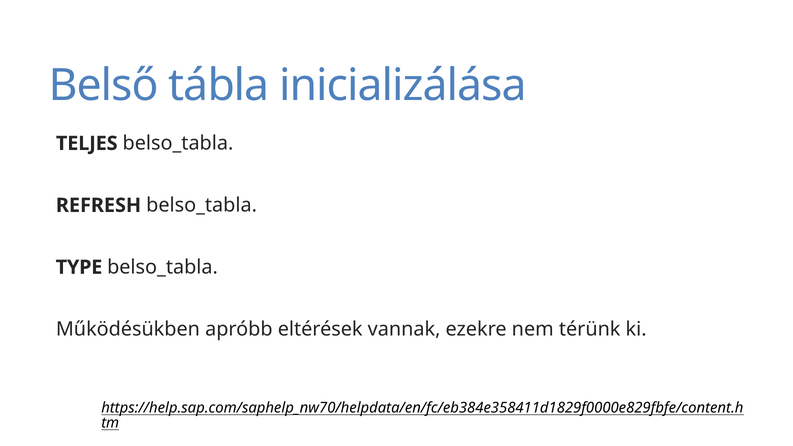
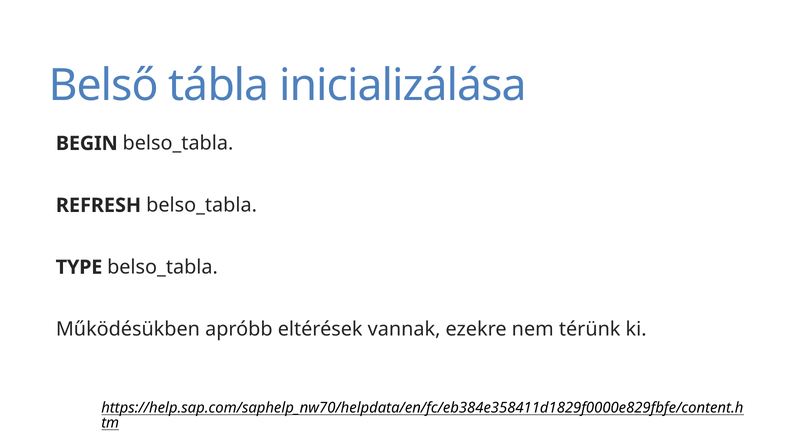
TELJES: TELJES -> BEGIN
